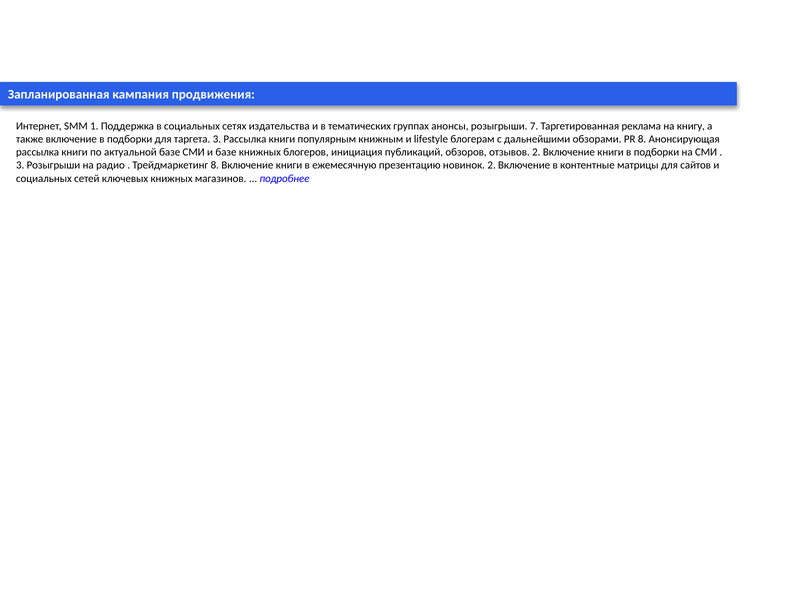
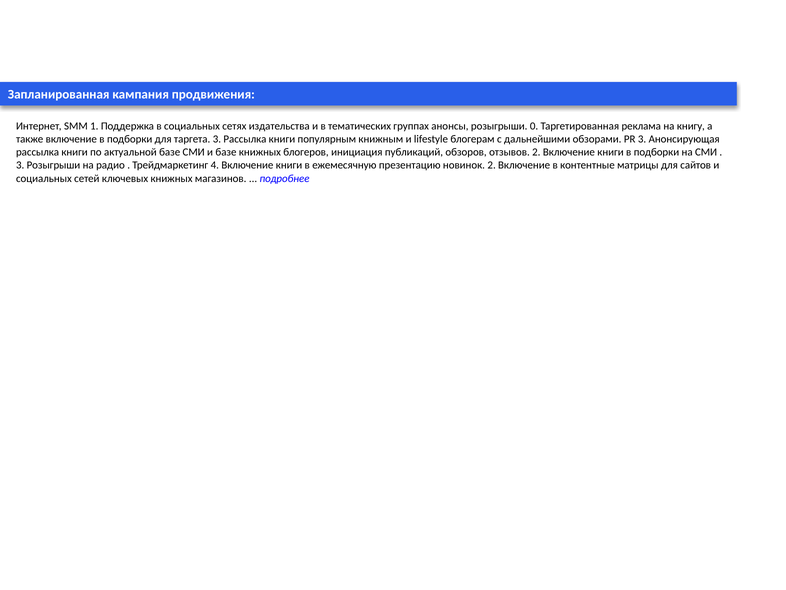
7: 7 -> 0
PR 8: 8 -> 3
Трейдмаркетинг 8: 8 -> 4
